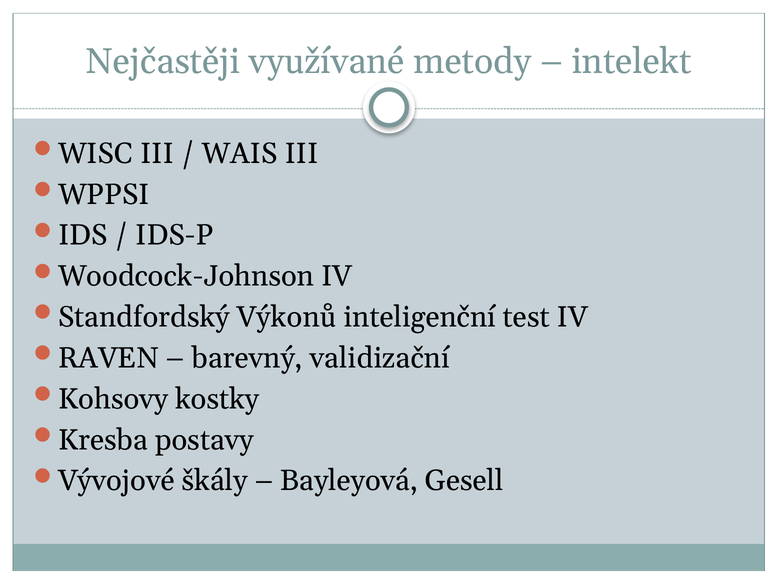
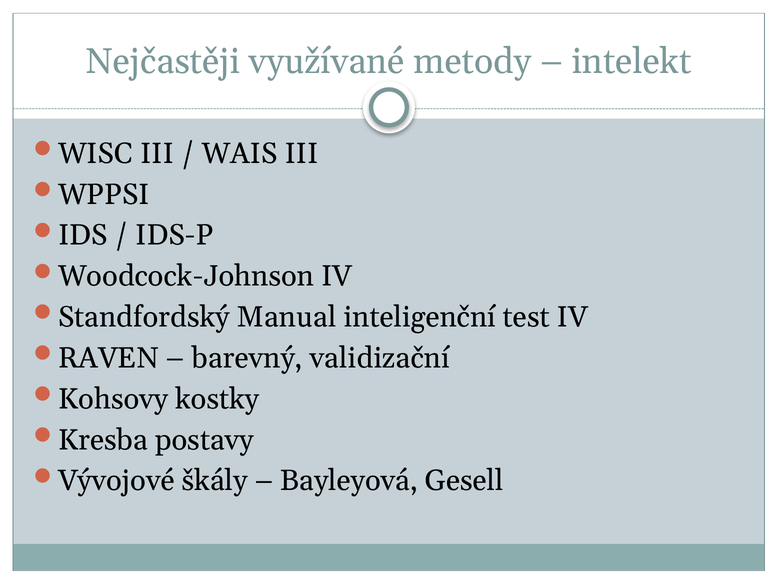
Výkonů: Výkonů -> Manual
